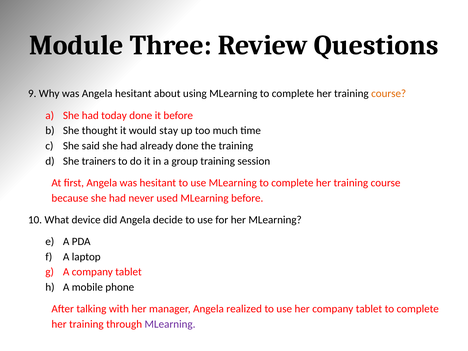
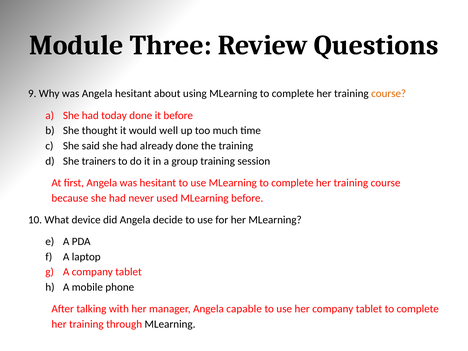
stay: stay -> well
realized: realized -> capable
MLearning at (170, 324) colour: purple -> black
